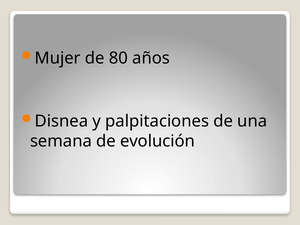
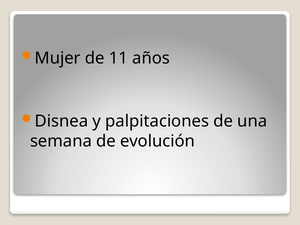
80: 80 -> 11
